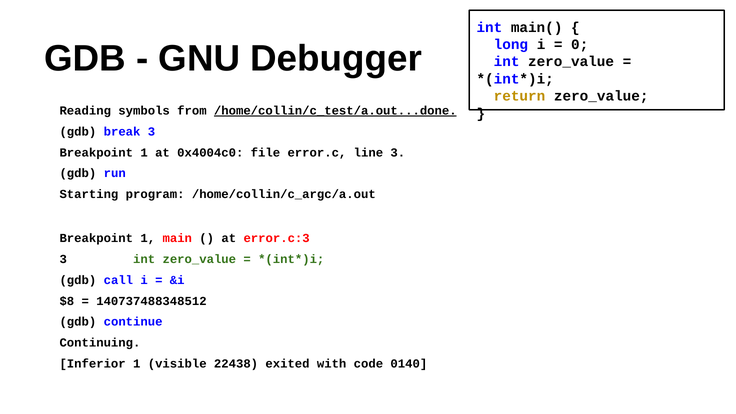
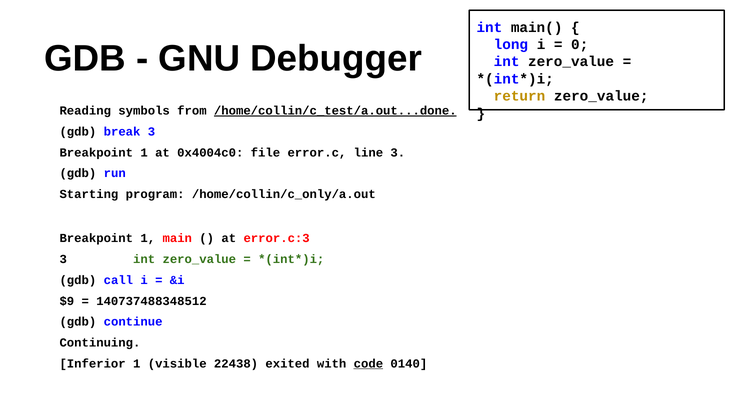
/home/collin/c_argc/a.out: /home/collin/c_argc/a.out -> /home/collin/c_only/a.out
$8: $8 -> $9
code underline: none -> present
